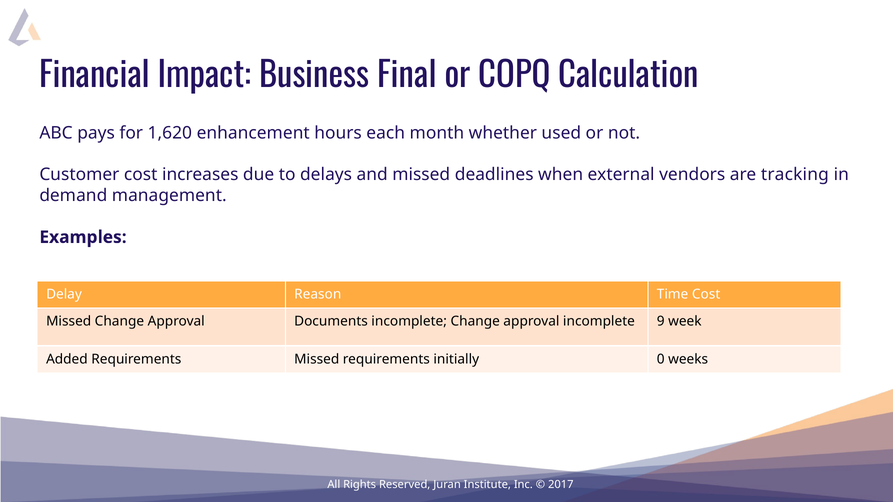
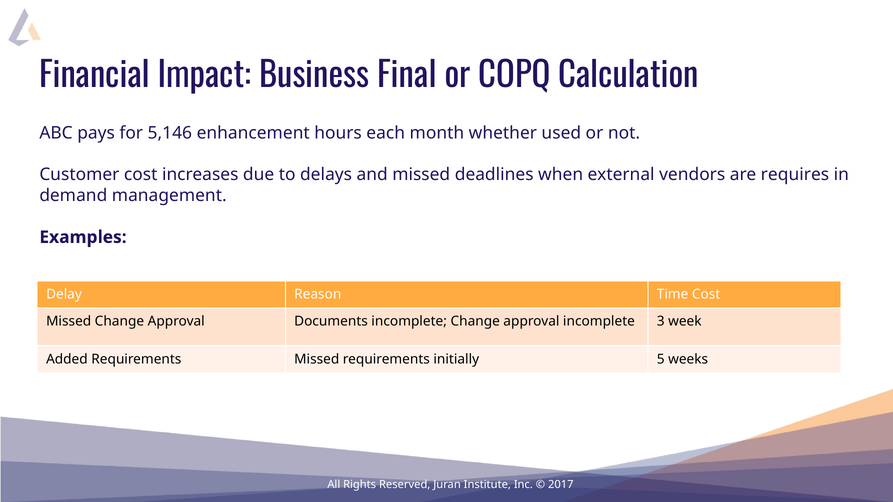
1,620: 1,620 -> 5,146
tracking: tracking -> requires
9: 9 -> 3
0: 0 -> 5
